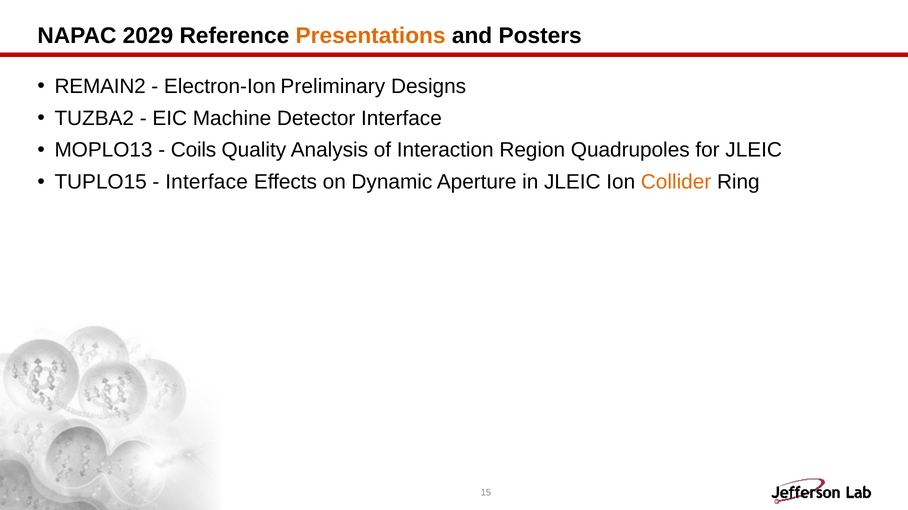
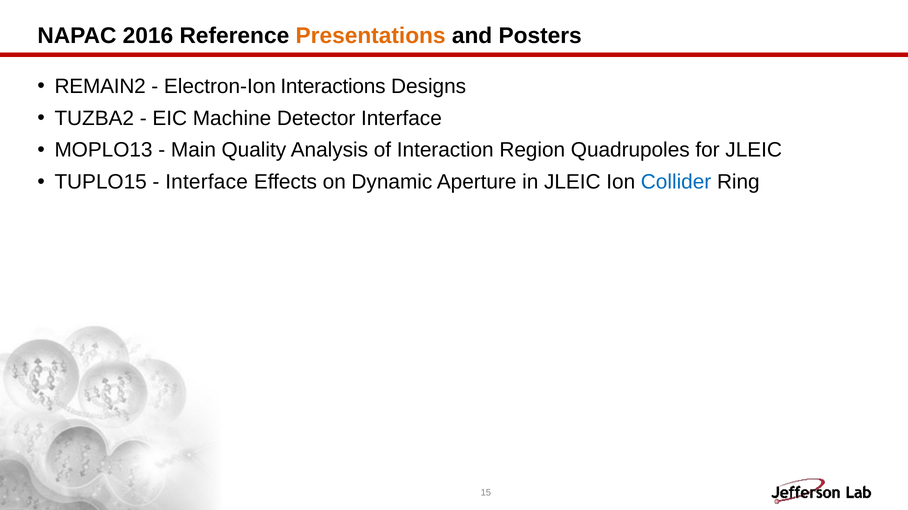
2029: 2029 -> 2016
Preliminary: Preliminary -> Interactions
Coils: Coils -> Main
Collider colour: orange -> blue
